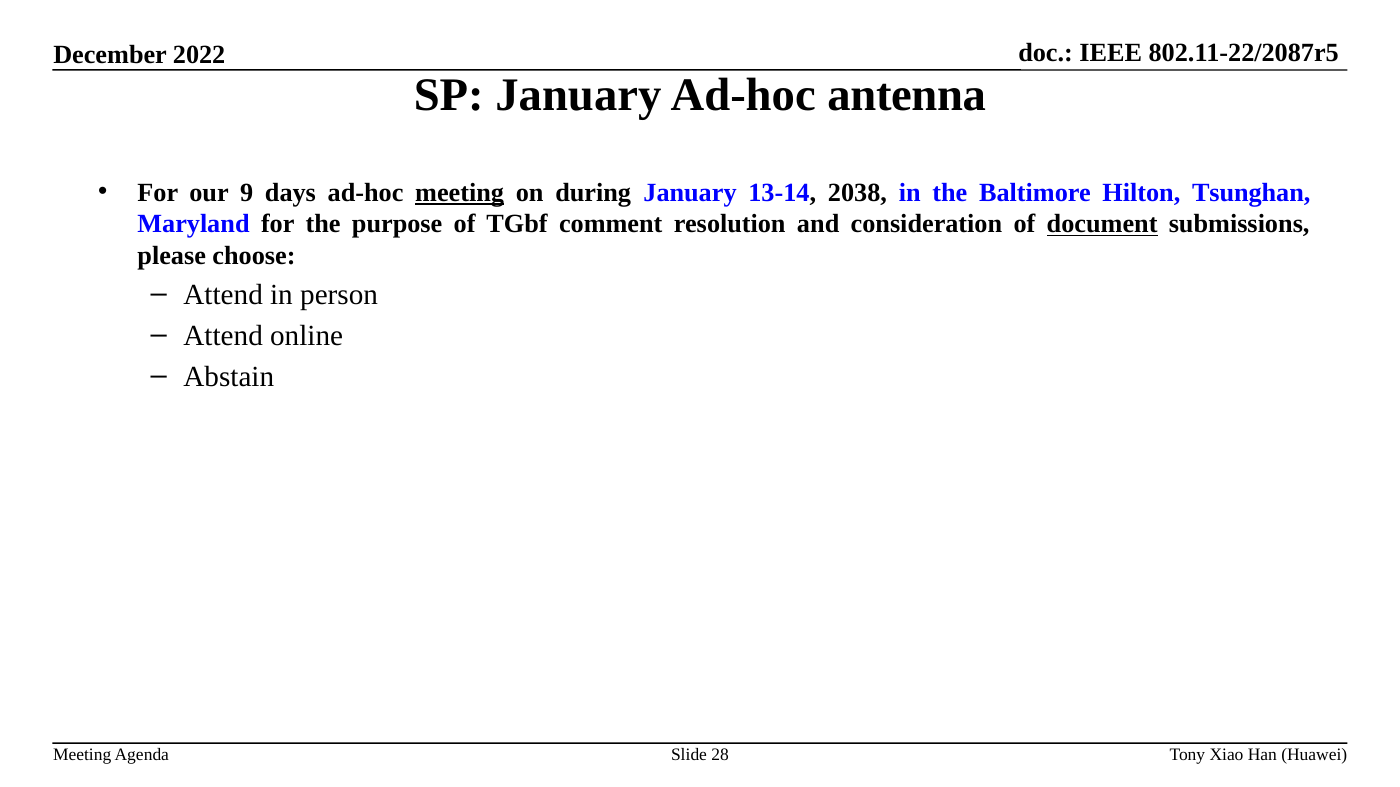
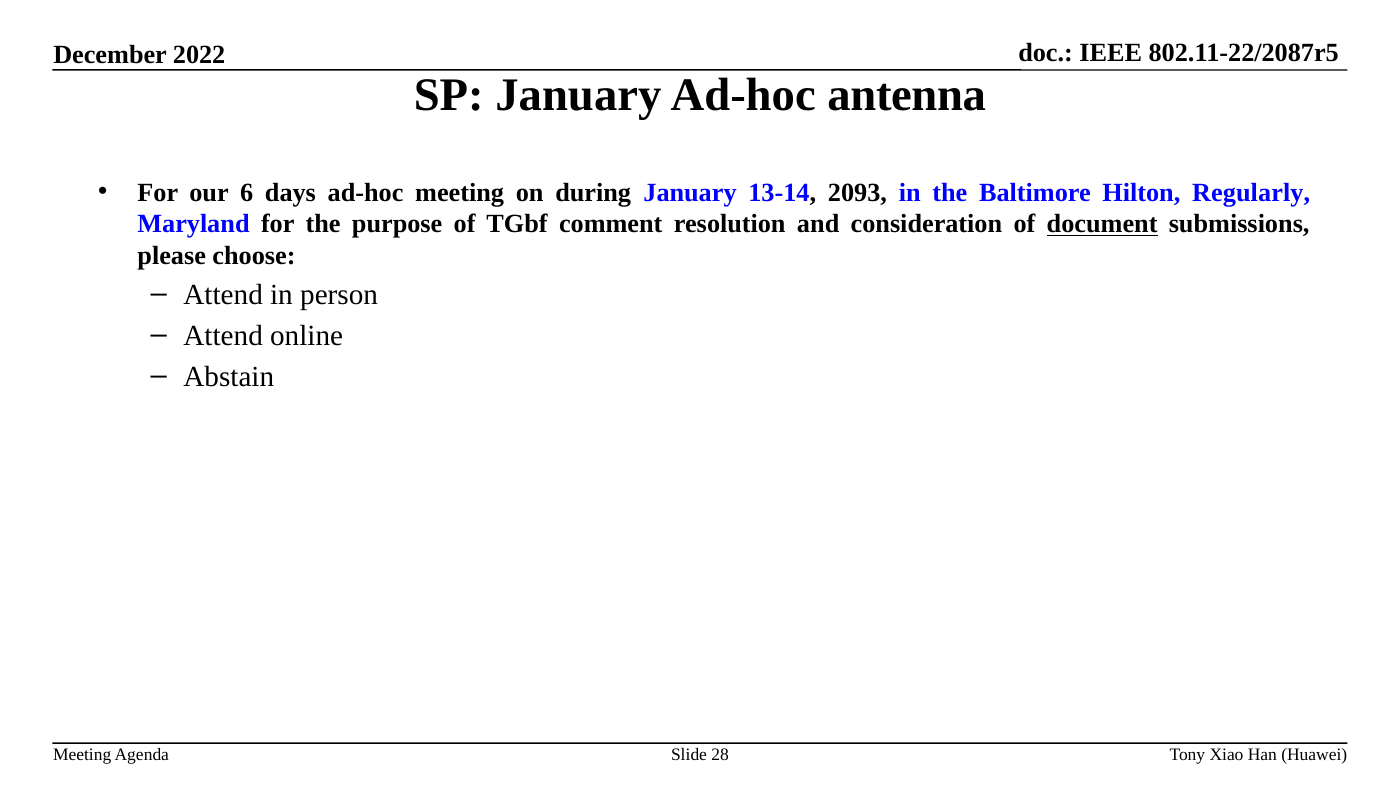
9: 9 -> 6
meeting at (460, 193) underline: present -> none
2038: 2038 -> 2093
Tsunghan: Tsunghan -> Regularly
